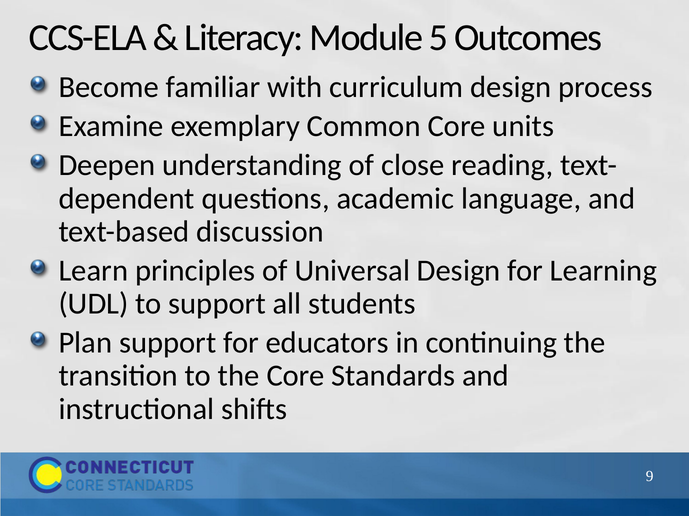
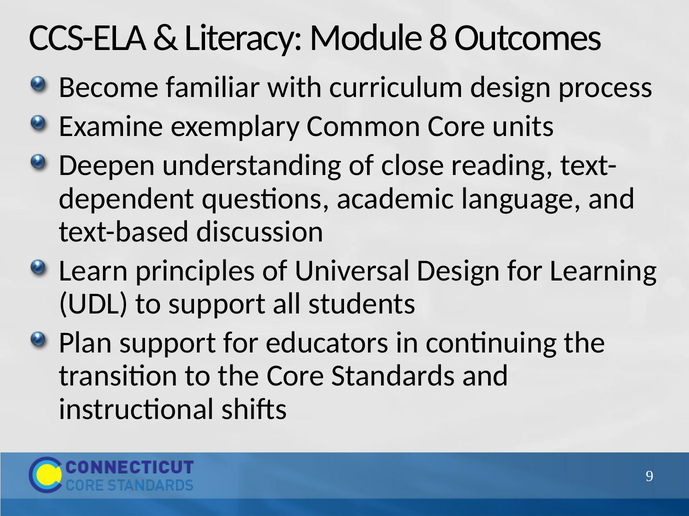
5: 5 -> 8
